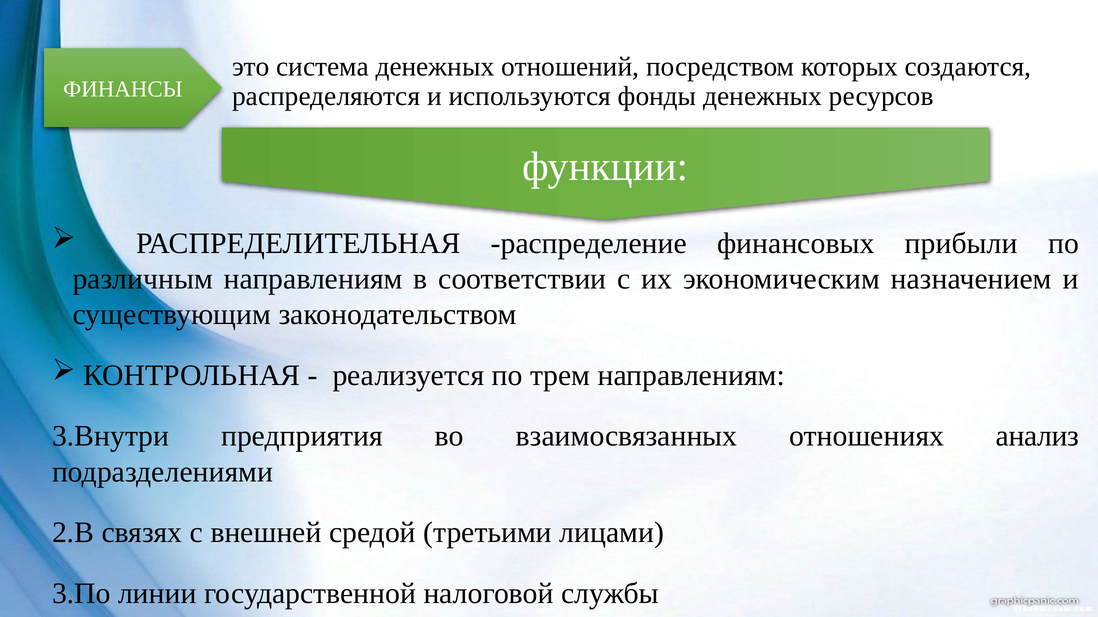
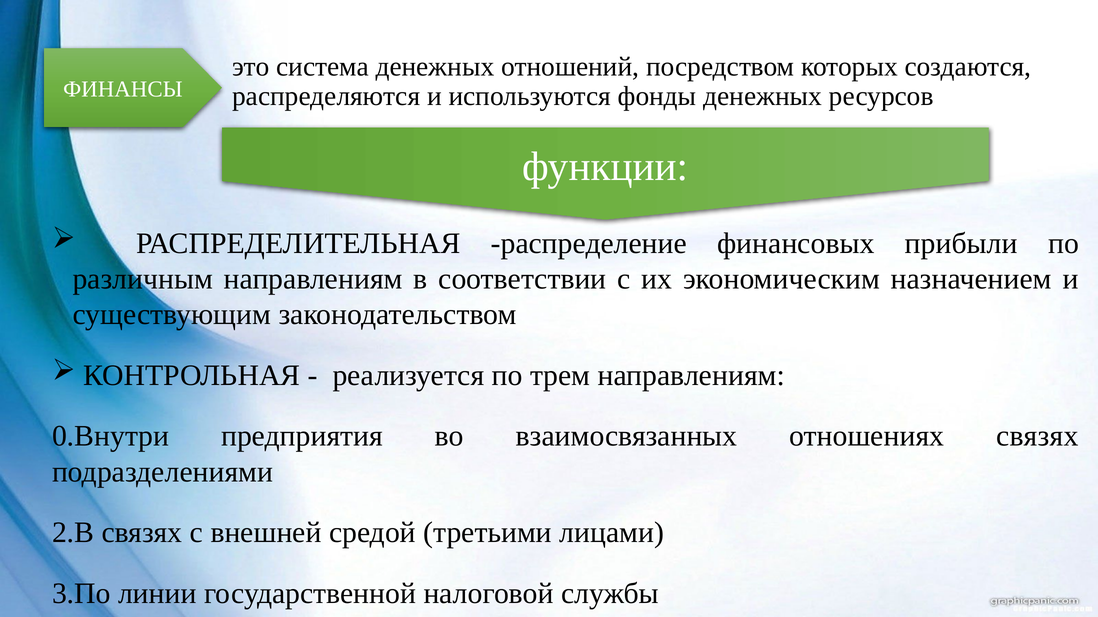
3.Внутри: 3.Внутри -> 0.Внутри
отношениях анализ: анализ -> связях
